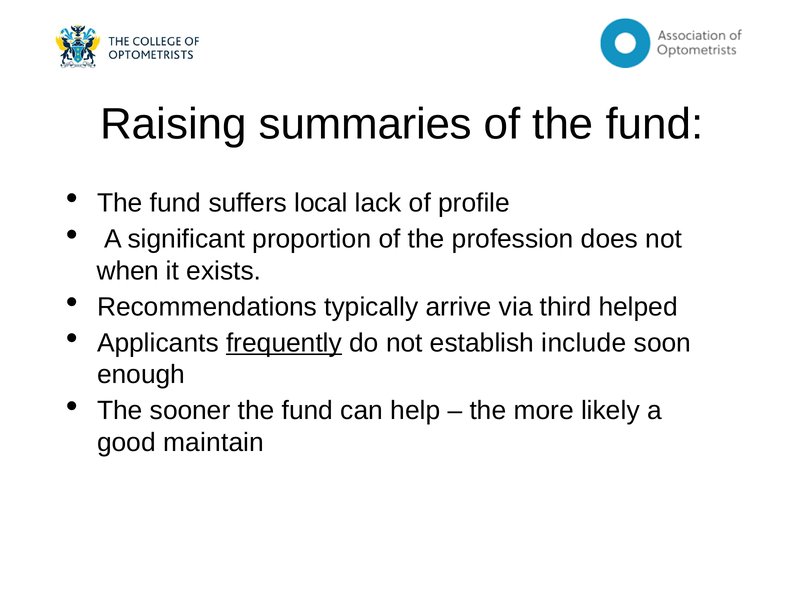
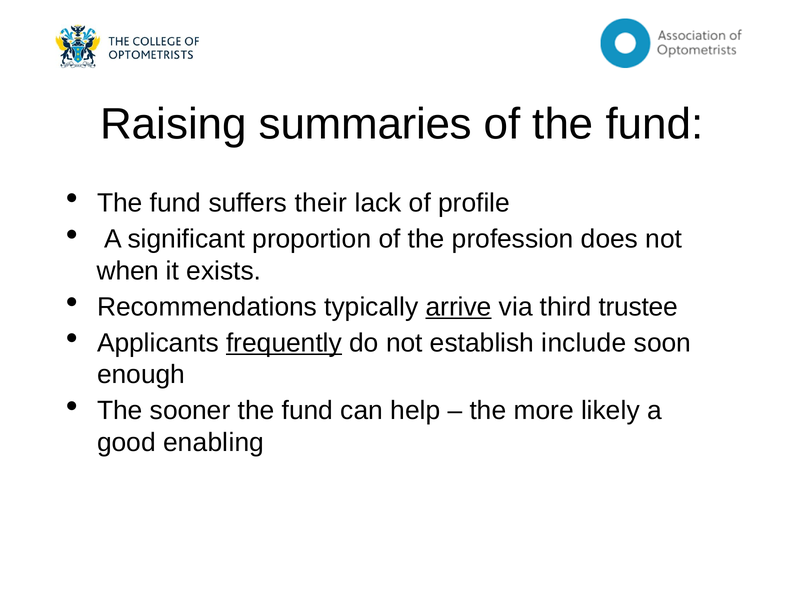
local: local -> their
arrive underline: none -> present
helped: helped -> trustee
maintain: maintain -> enabling
